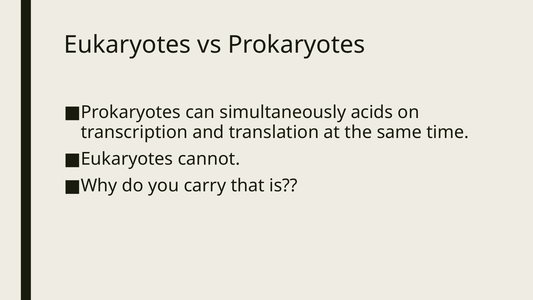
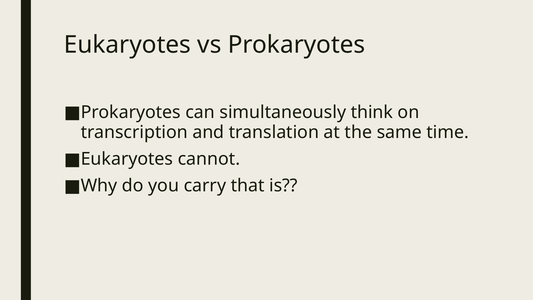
acids: acids -> think
